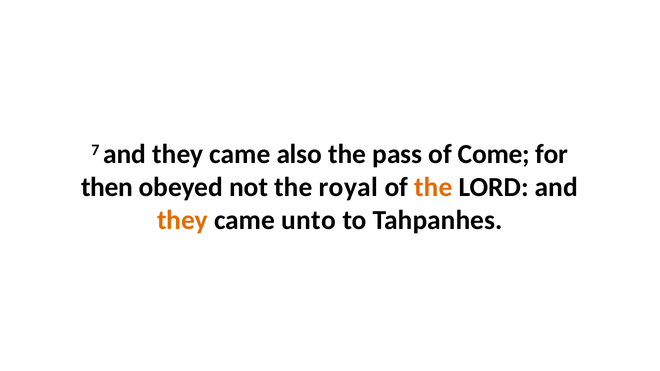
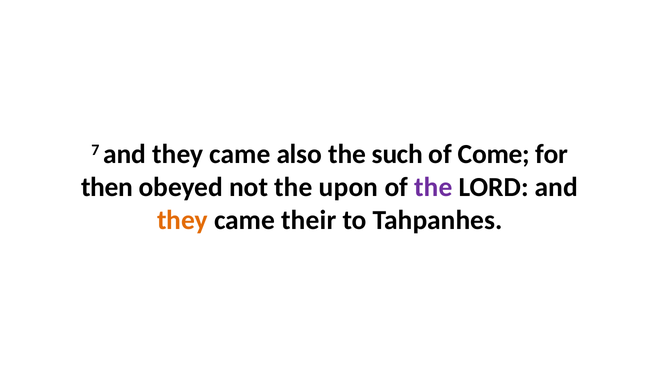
pass: pass -> such
royal: royal -> upon
the at (433, 188) colour: orange -> purple
unto: unto -> their
